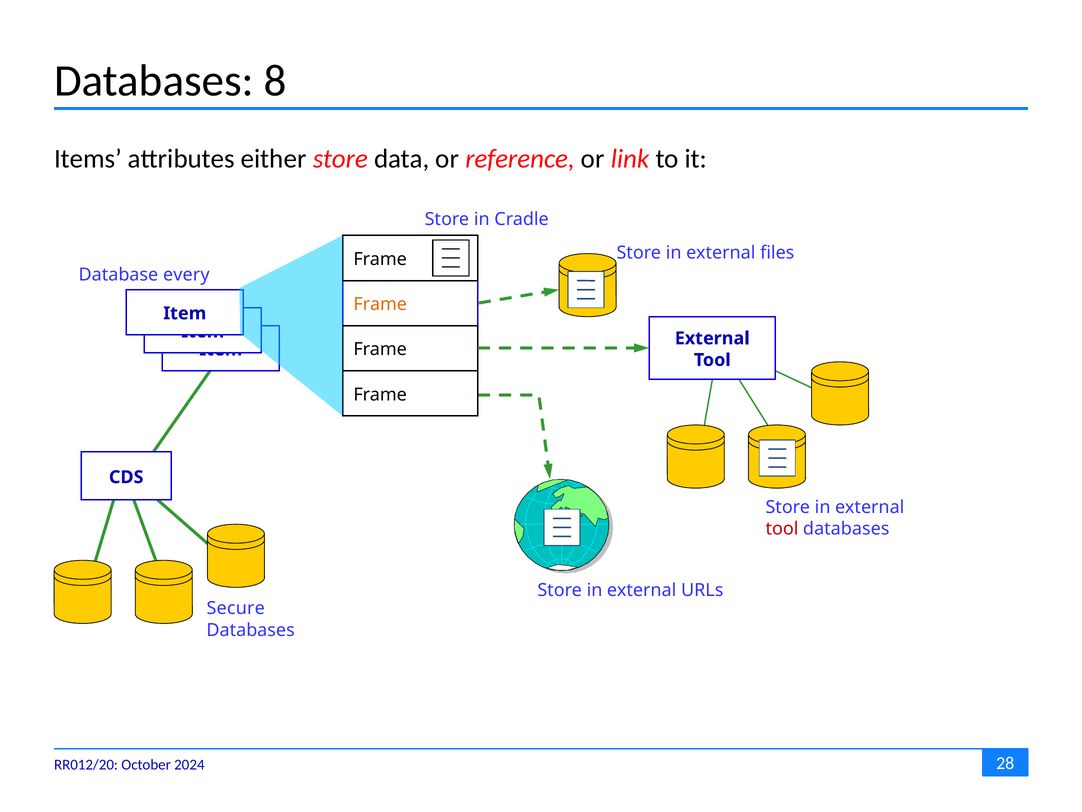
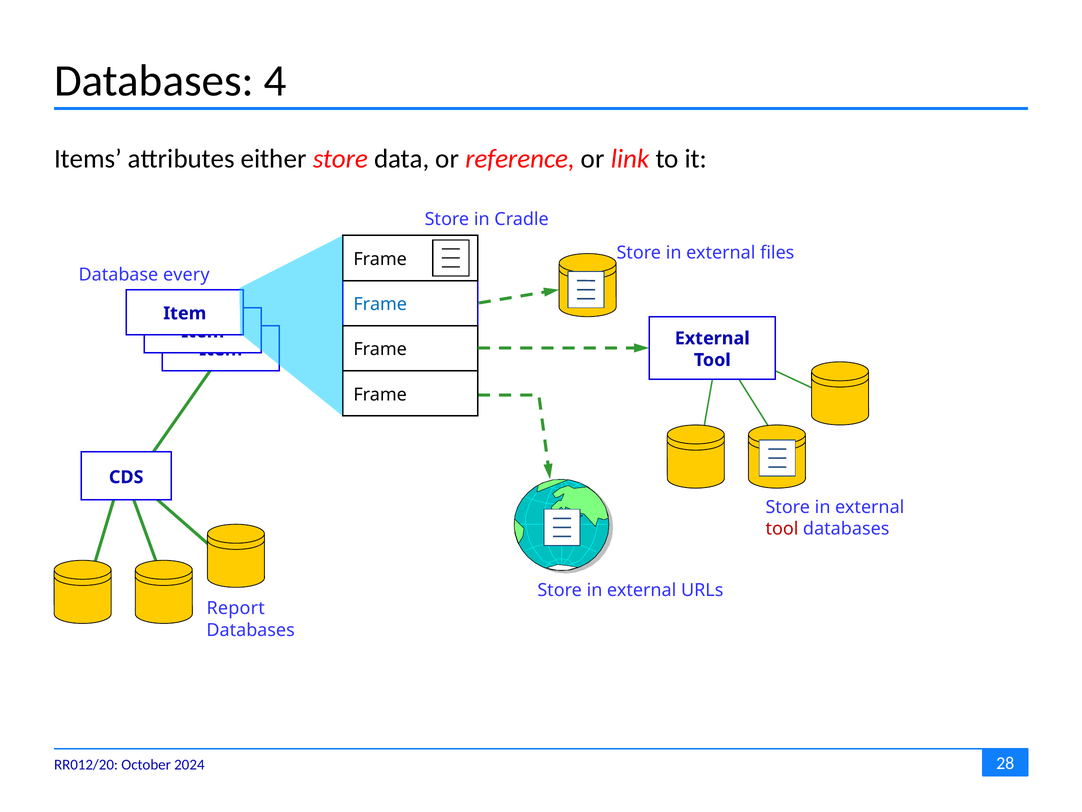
8: 8 -> 4
Frame at (380, 304) colour: orange -> blue
Secure: Secure -> Report
